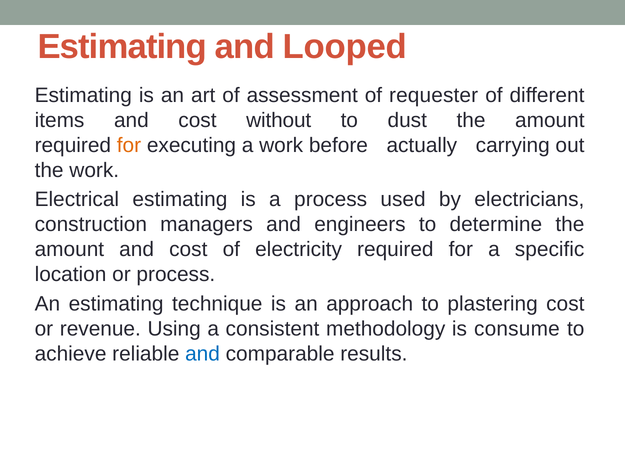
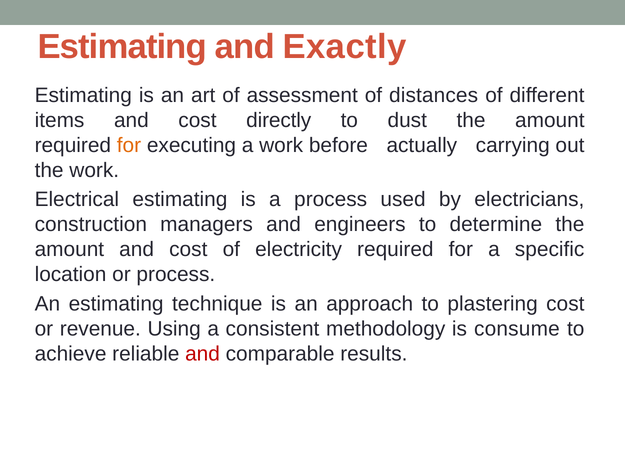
Looped: Looped -> Exactly
requester: requester -> distances
without: without -> directly
and at (203, 354) colour: blue -> red
